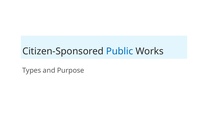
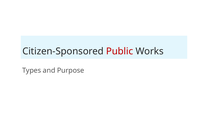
Public colour: blue -> red
